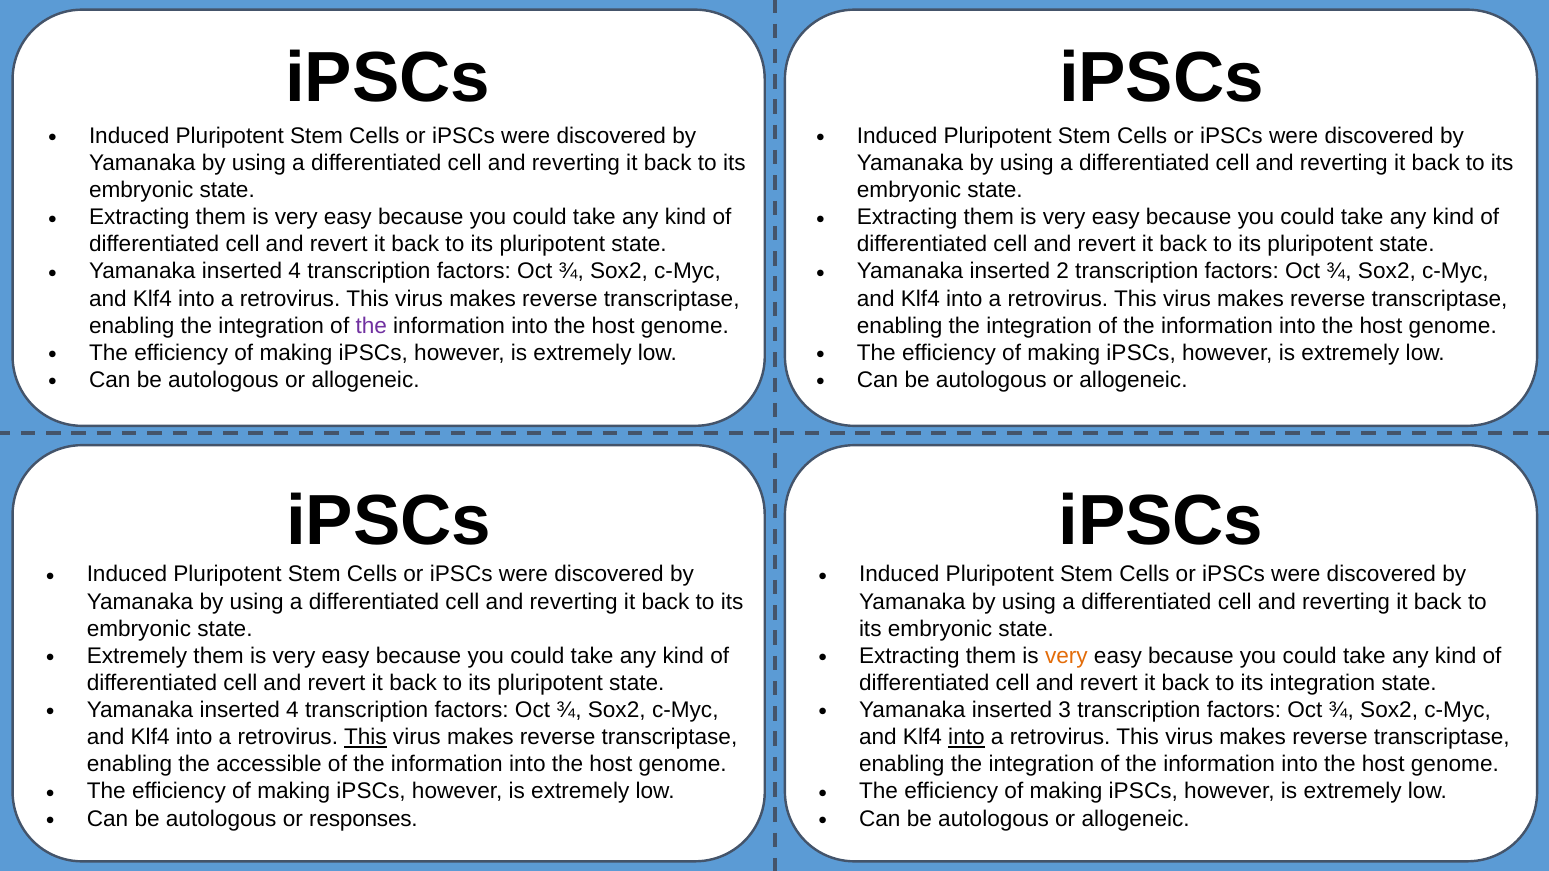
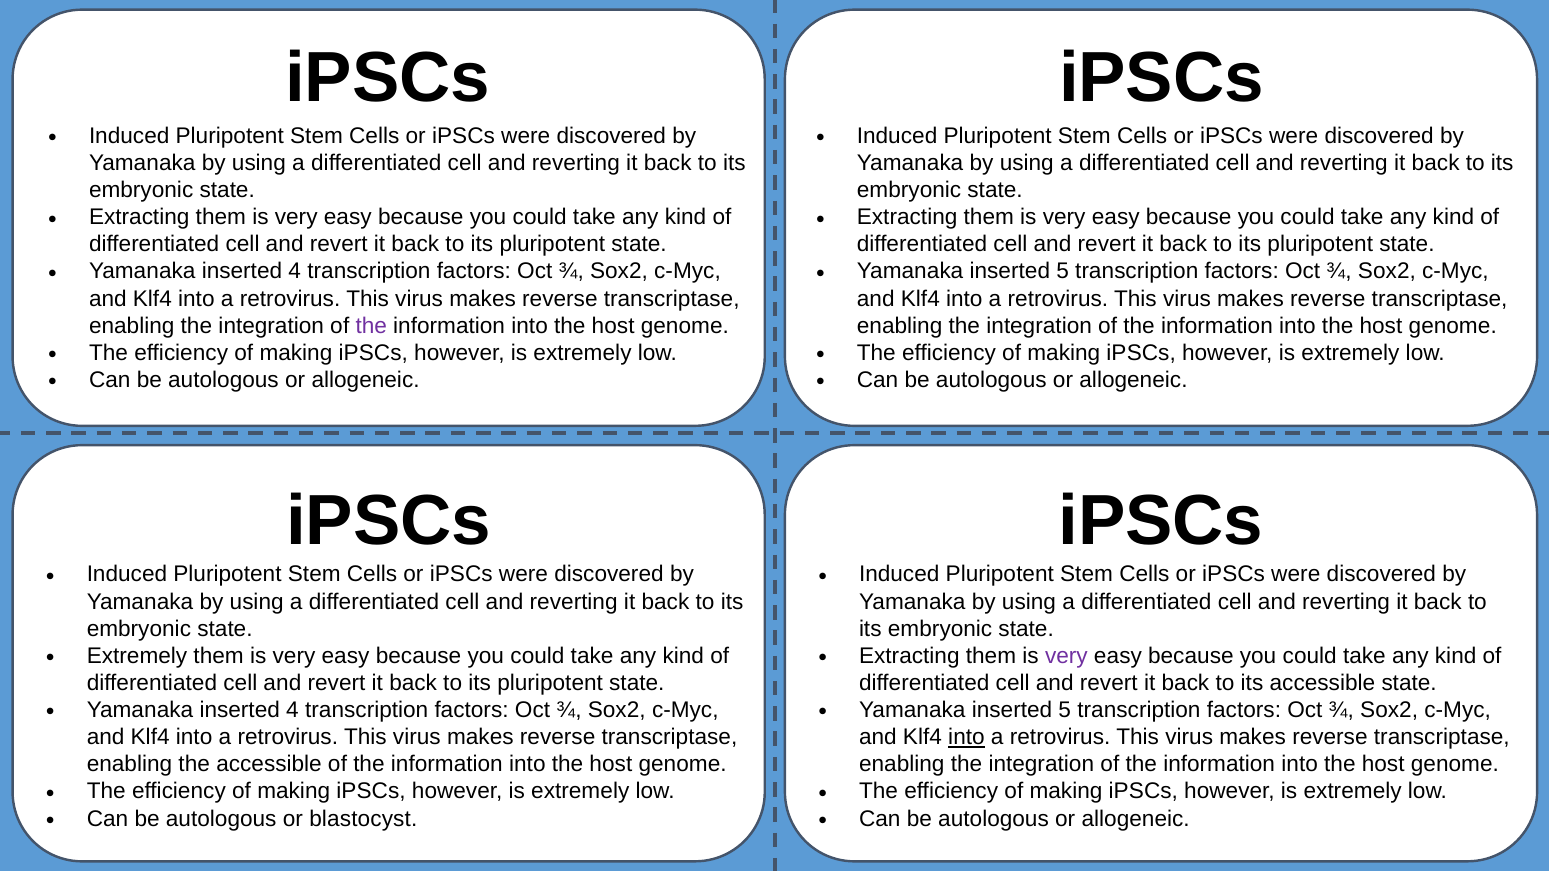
2 at (1063, 272): 2 -> 5
very at (1066, 656) colour: orange -> purple
its integration: integration -> accessible
3 at (1065, 710): 3 -> 5
This at (365, 737) underline: present -> none
responses: responses -> blastocyst
